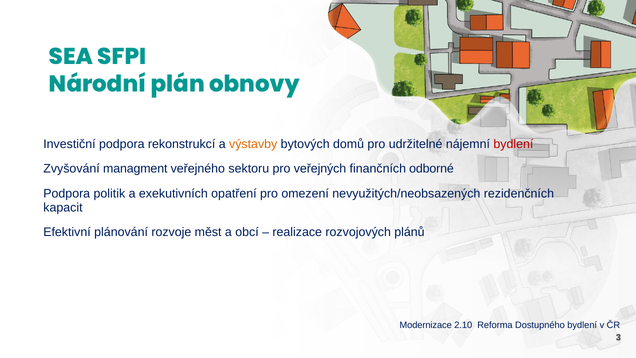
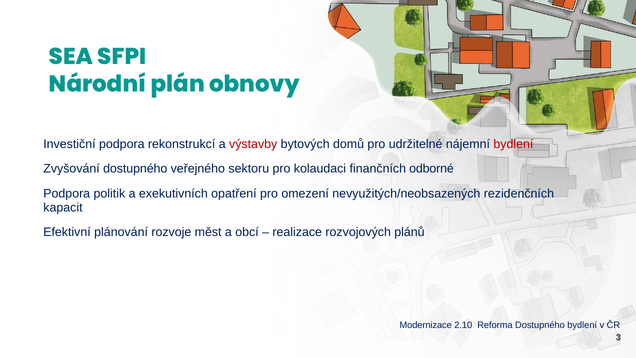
výstavby colour: orange -> red
Zvyšování managment: managment -> dostupného
veřejných: veřejných -> kolaudaci
